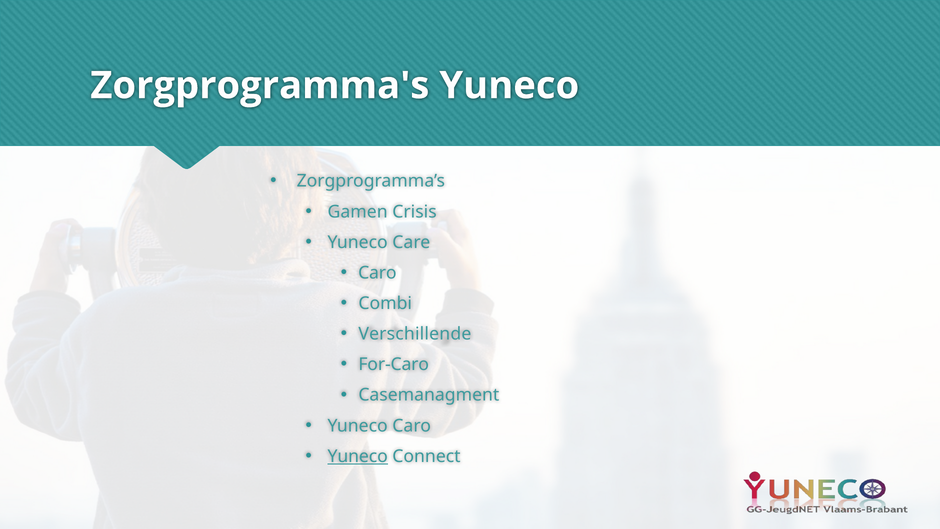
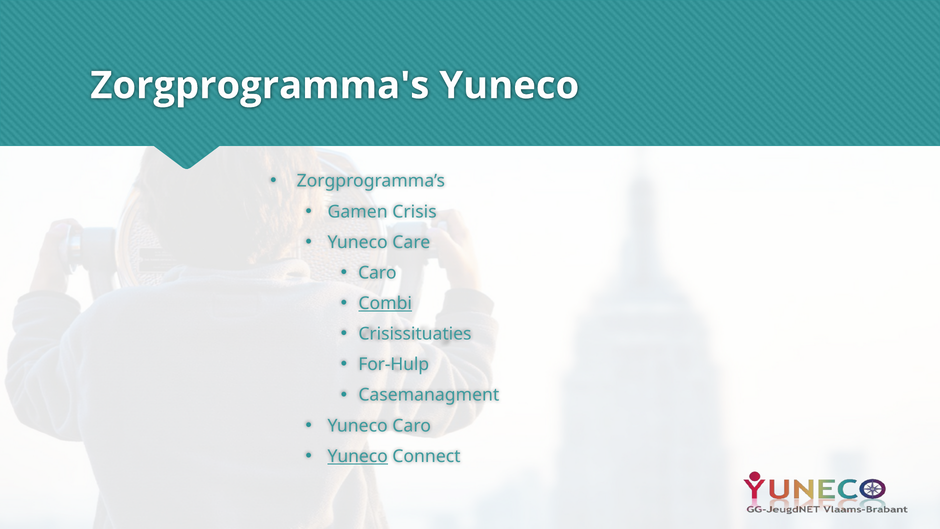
Combi underline: none -> present
Verschillende: Verschillende -> Crisissituaties
For-Caro: For-Caro -> For-Hulp
